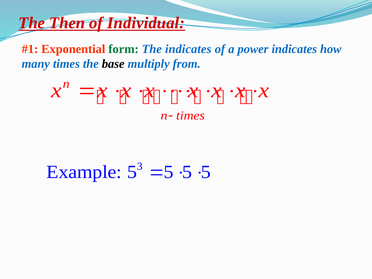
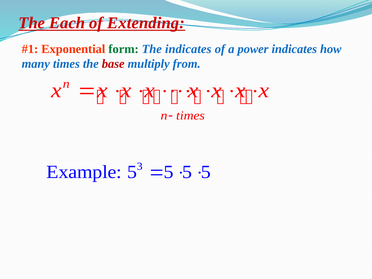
Then: Then -> Each
Individual: Individual -> Extending
base colour: black -> red
